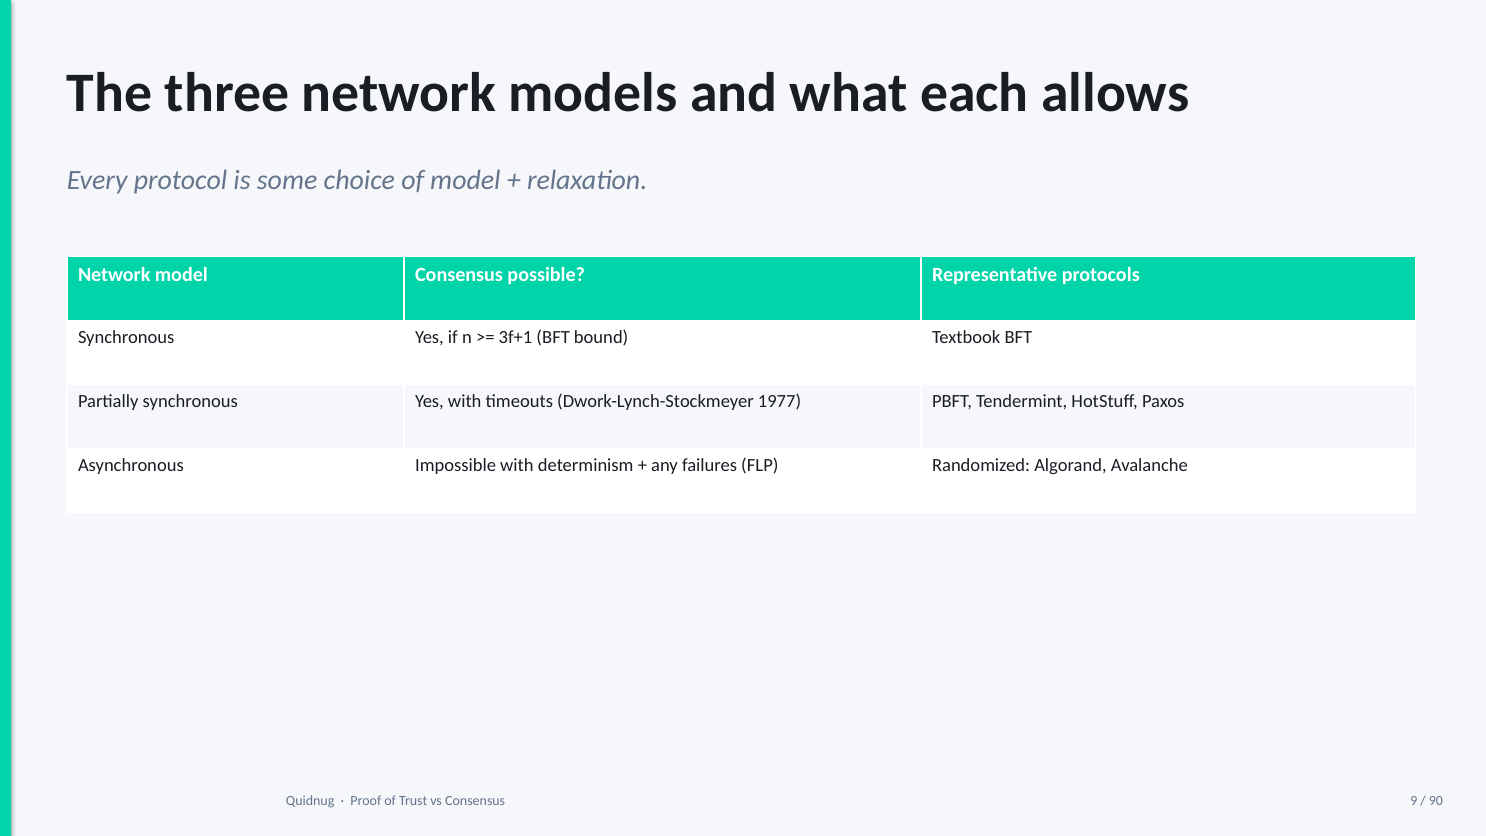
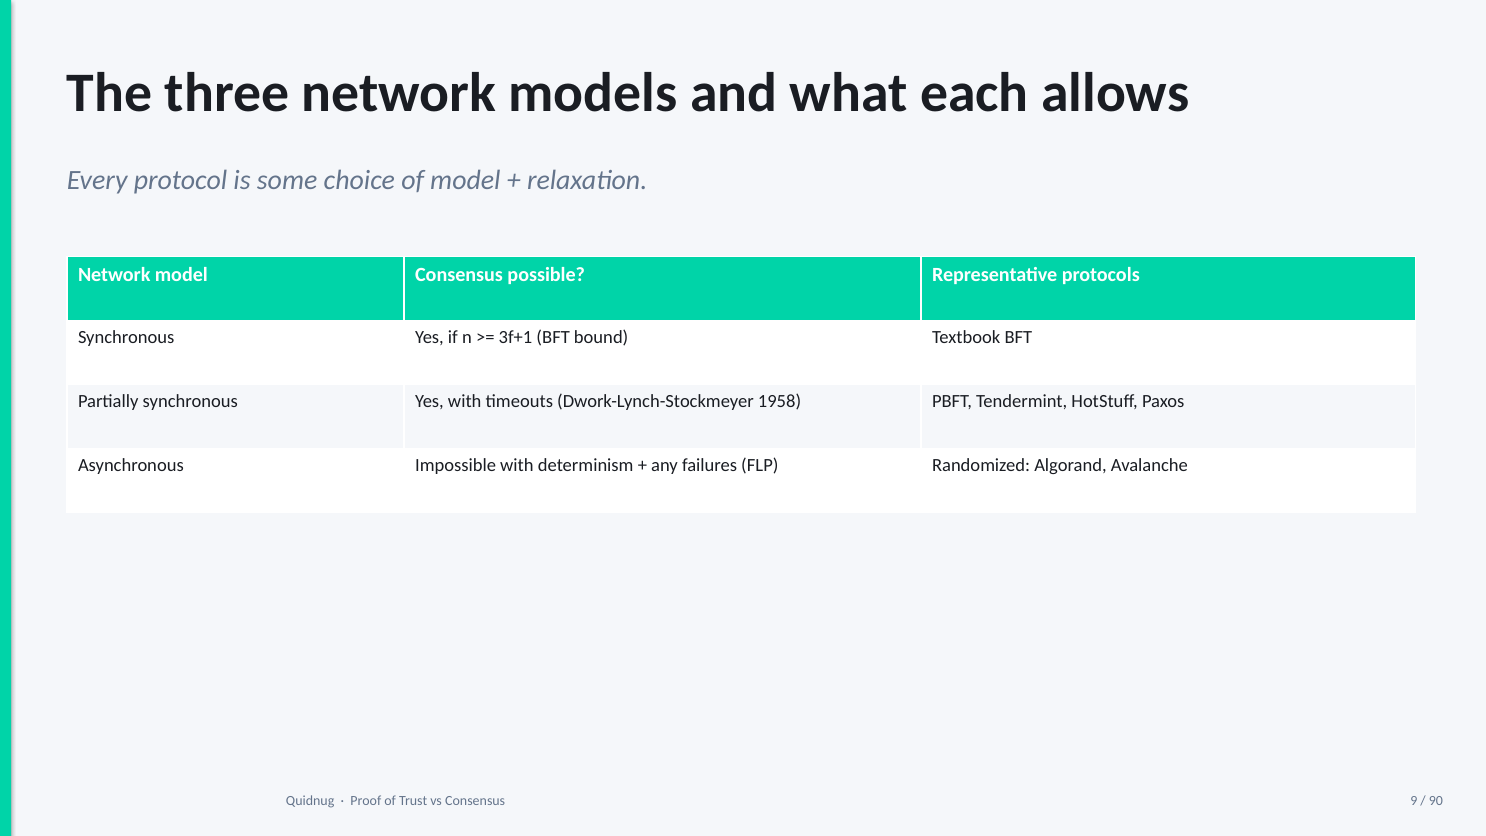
1977: 1977 -> 1958
